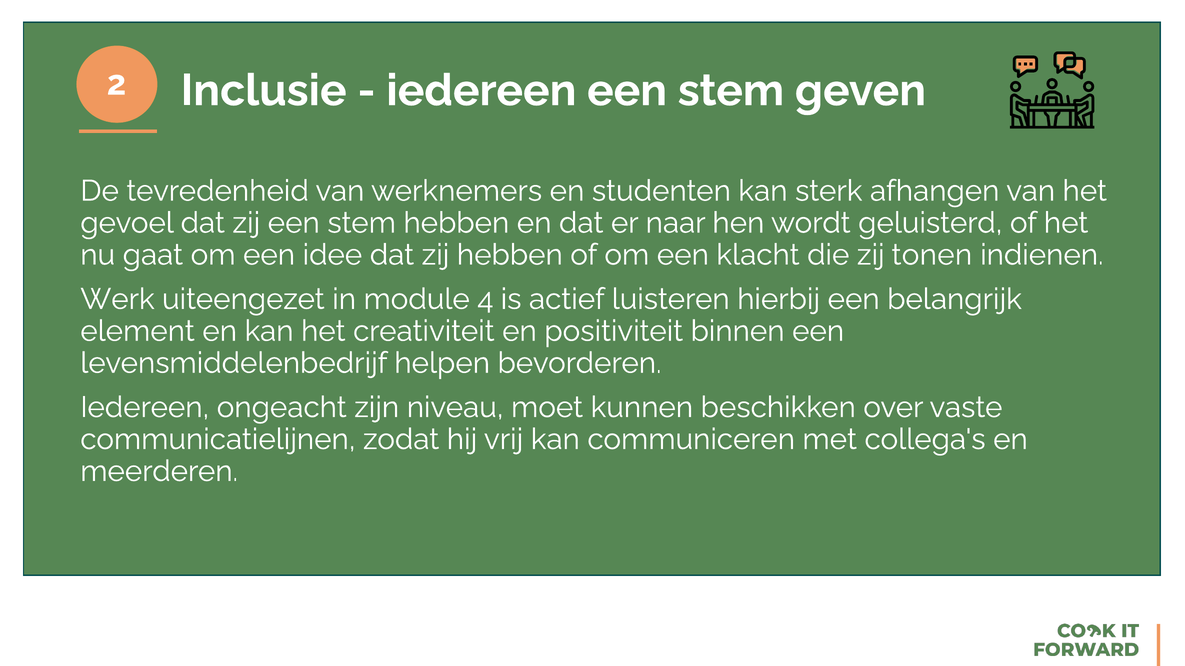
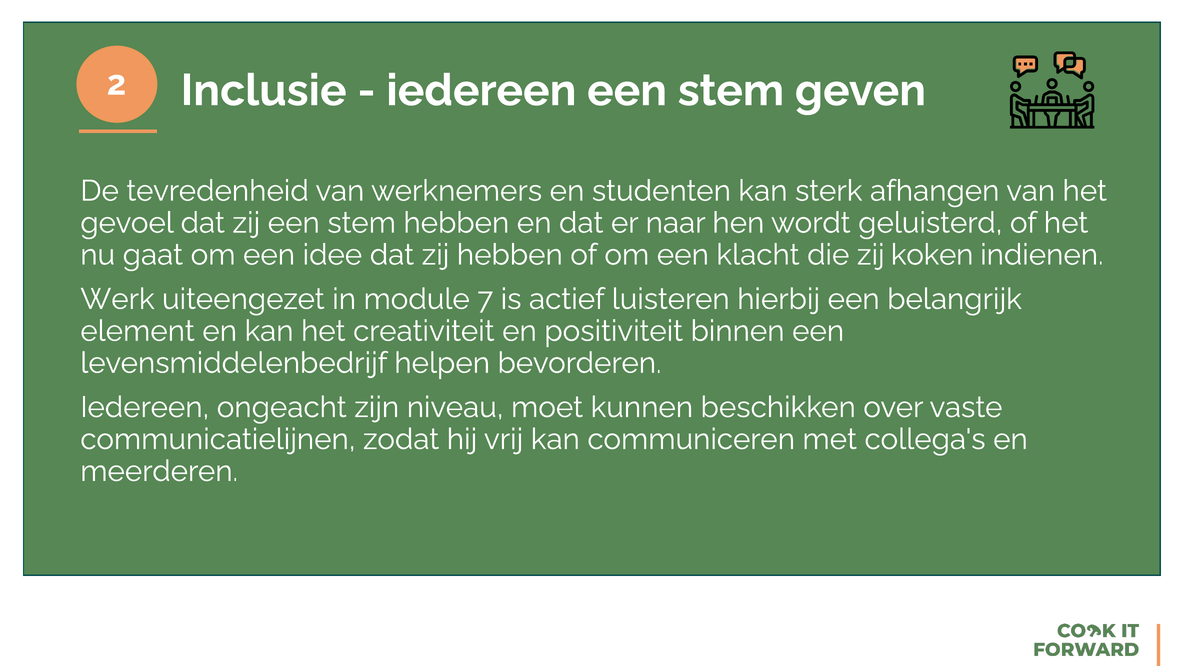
tonen: tonen -> koken
4: 4 -> 7
